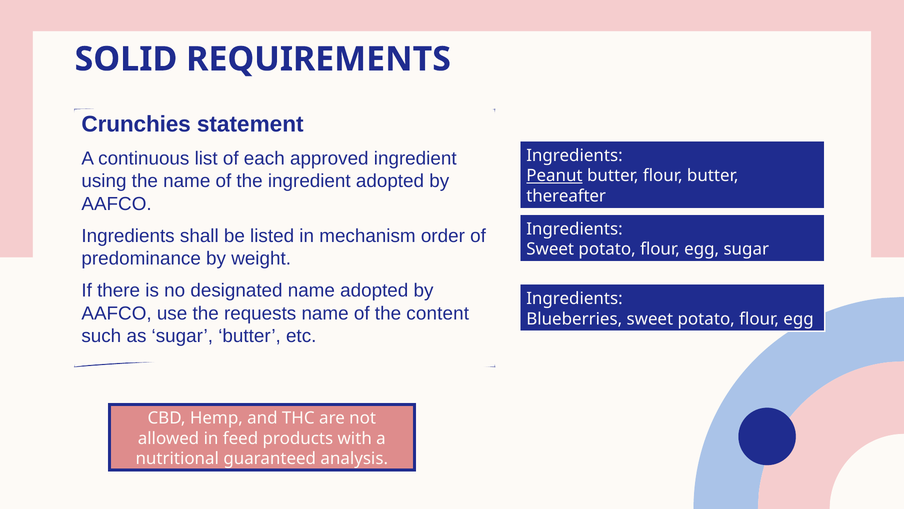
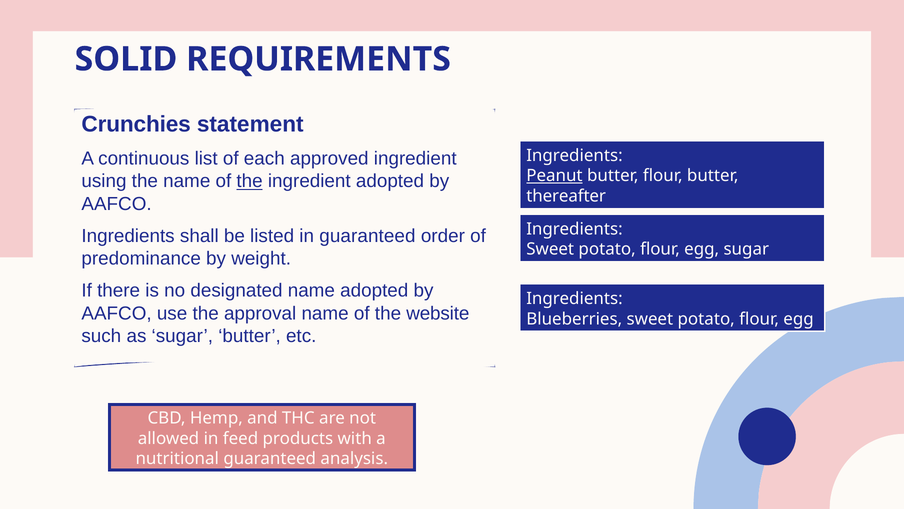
the at (250, 181) underline: none -> present
in mechanism: mechanism -> guaranteed
requests: requests -> approval
content: content -> website
